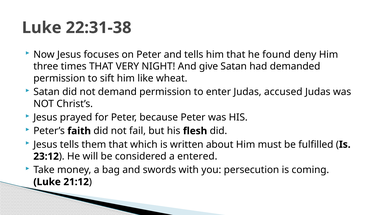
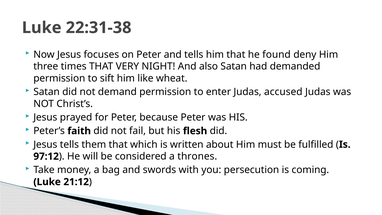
give: give -> also
23:12: 23:12 -> 97:12
entered: entered -> thrones
